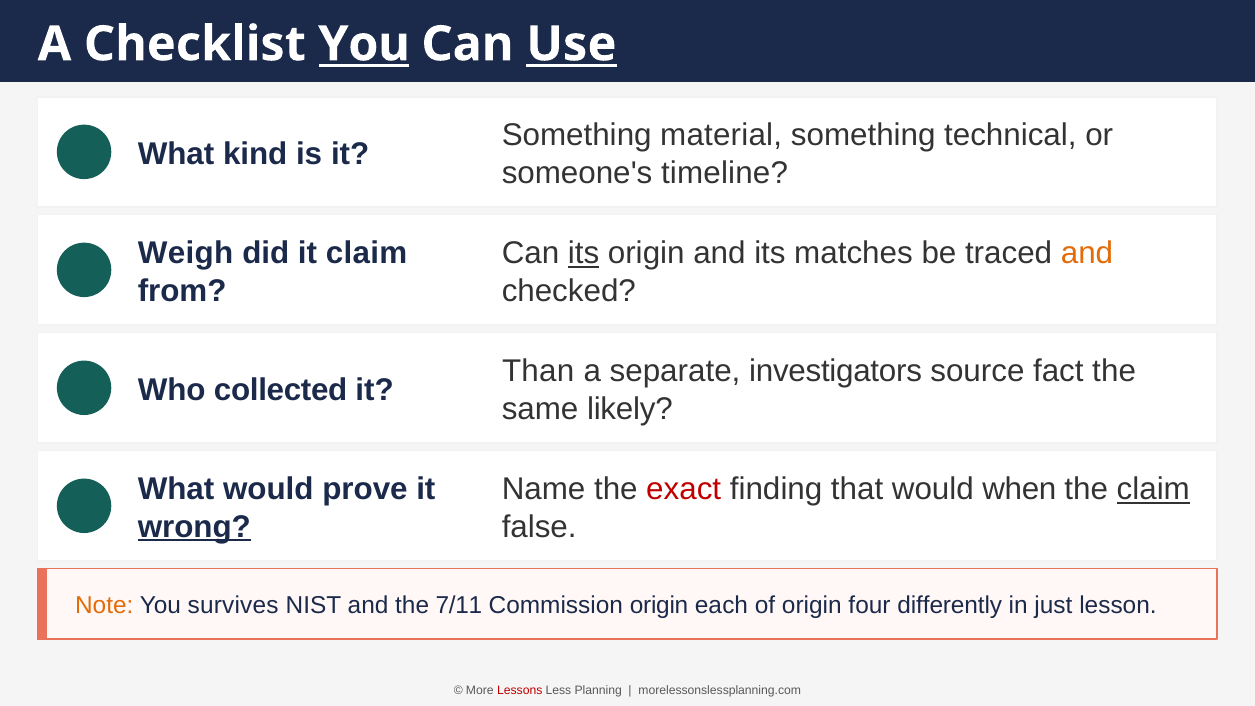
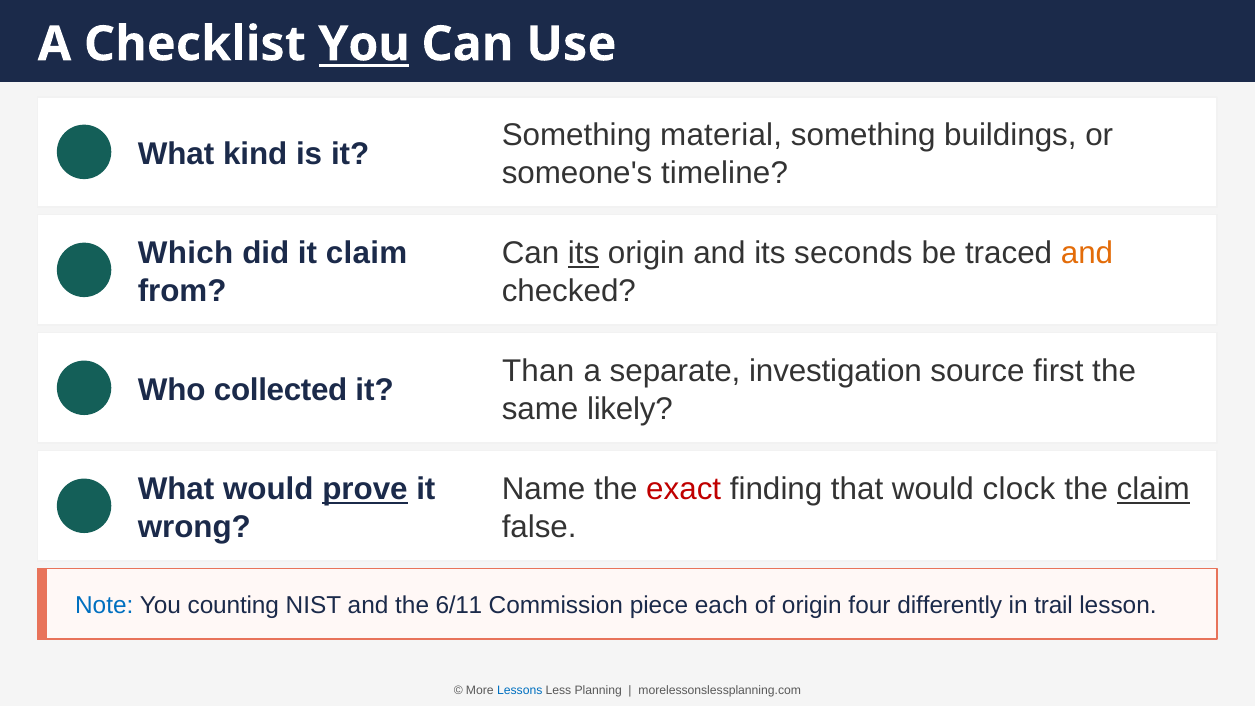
Use underline: present -> none
technical: technical -> buildings
Weigh: Weigh -> Which
matches: matches -> seconds
investigators: investigators -> investigation
fact: fact -> first
prove underline: none -> present
when: when -> clock
wrong underline: present -> none
Note colour: orange -> blue
survives: survives -> counting
7/11: 7/11 -> 6/11
Commission origin: origin -> piece
just: just -> trail
Lessons colour: red -> blue
